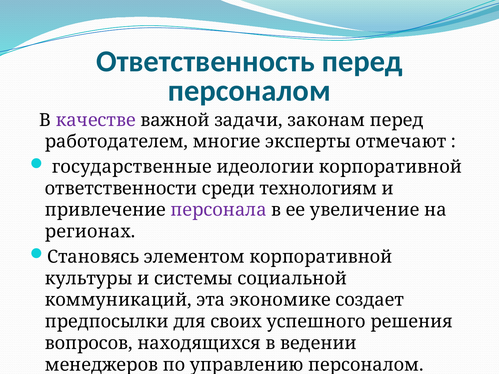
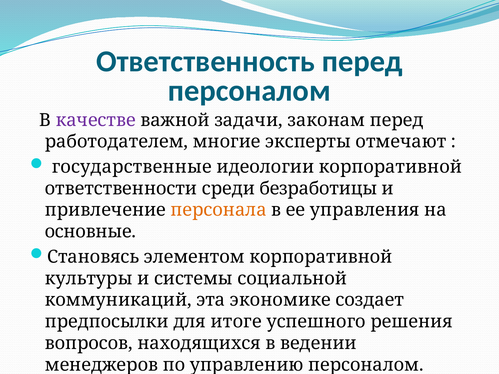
технологиям: технологиям -> безработицы
персонала colour: purple -> orange
увеличение: увеличение -> управления
регионах: регионах -> основные
своих: своих -> итоге
